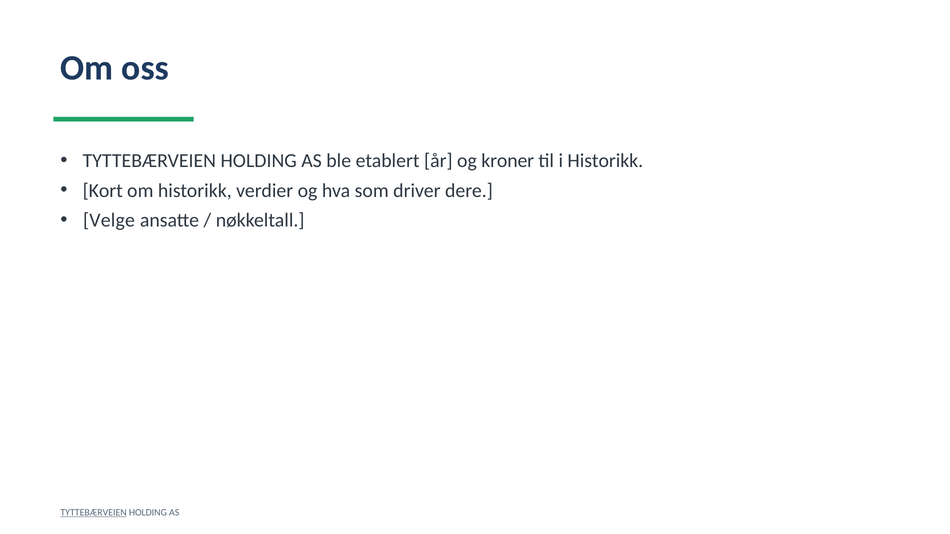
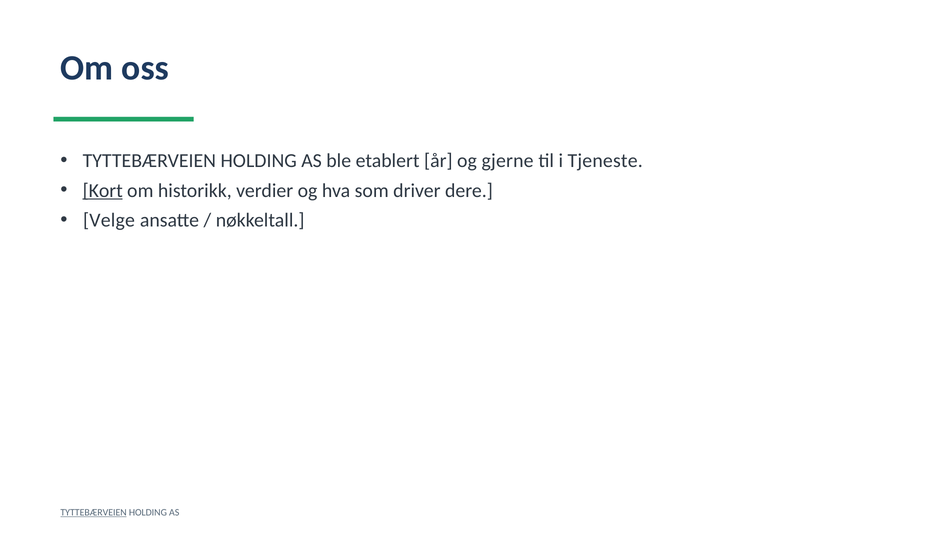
kroner: kroner -> gjerne
i Historikk: Historikk -> Tjeneste
Kort underline: none -> present
